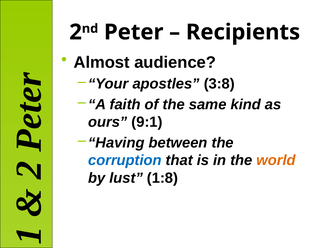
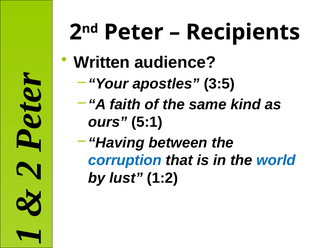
Almost: Almost -> Written
3:8: 3:8 -> 3:5
9:1: 9:1 -> 5:1
world colour: orange -> blue
1:8: 1:8 -> 1:2
